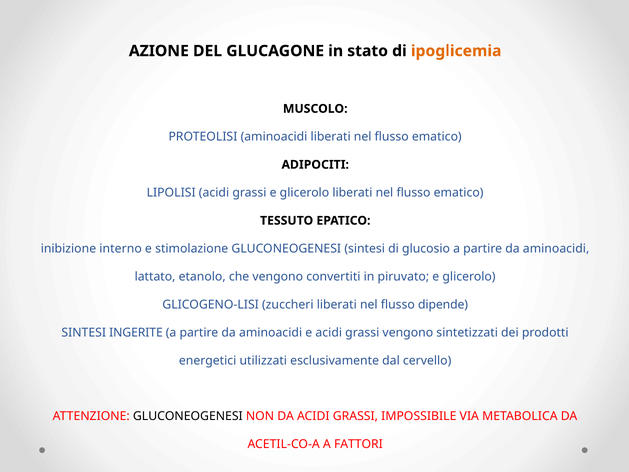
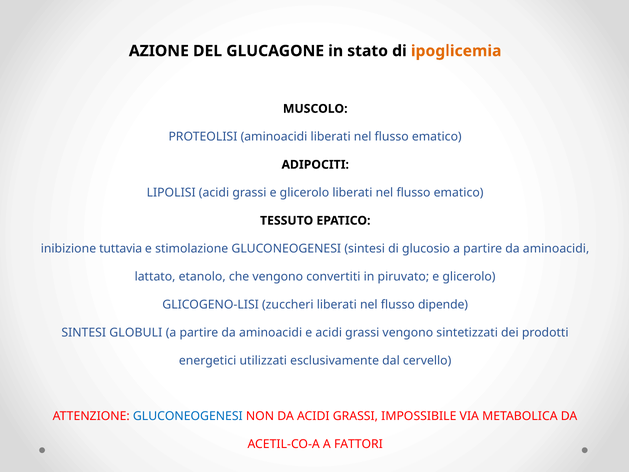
interno: interno -> tuttavia
INGERITE: INGERITE -> GLOBULI
GLUCONEOGENESI at (188, 416) colour: black -> blue
